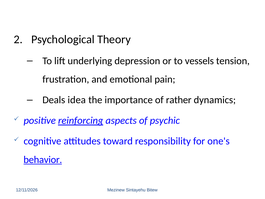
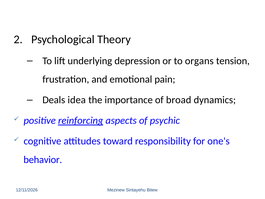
vessels: vessels -> organs
rather: rather -> broad
behavior underline: present -> none
